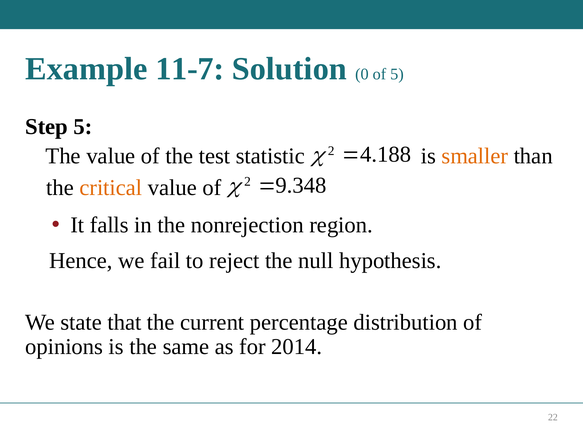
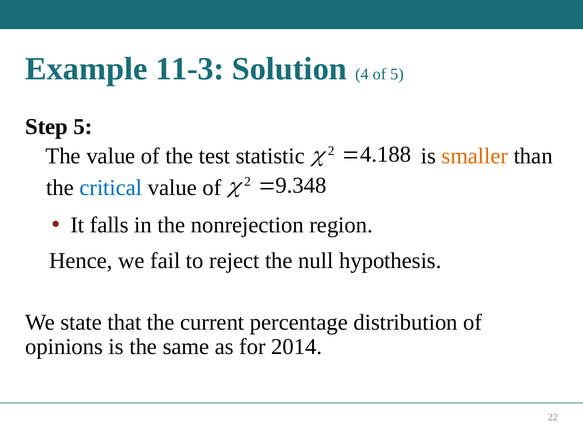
11-7: 11-7 -> 11-3
0: 0 -> 4
critical colour: orange -> blue
